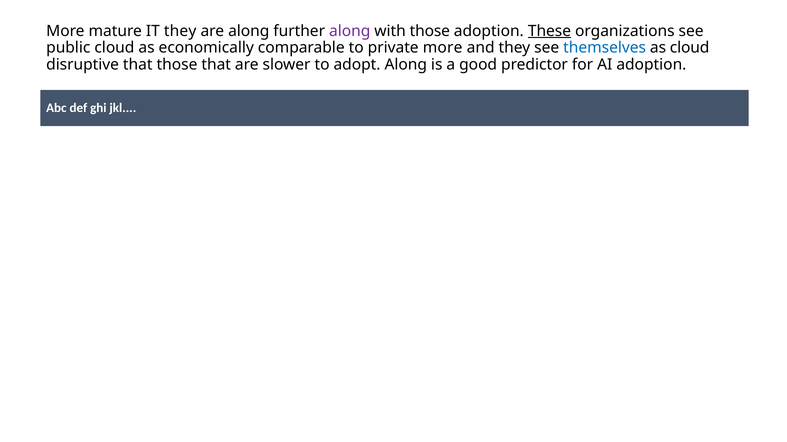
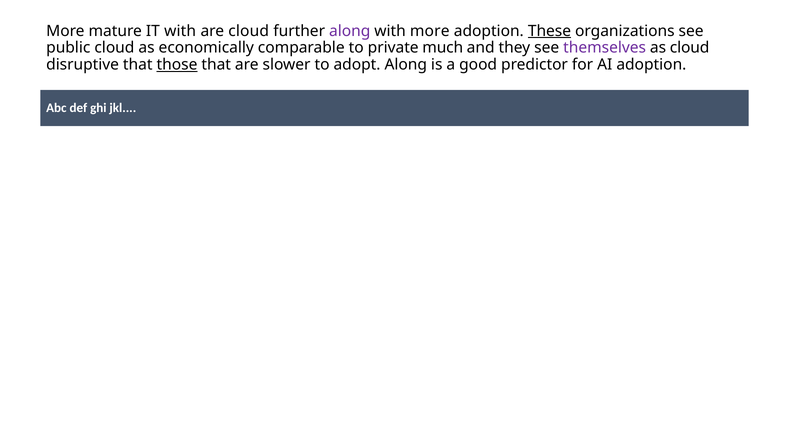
IT they: they -> with
are along: along -> cloud
with those: those -> more
private more: more -> much
themselves colour: blue -> purple
those at (177, 65) underline: none -> present
